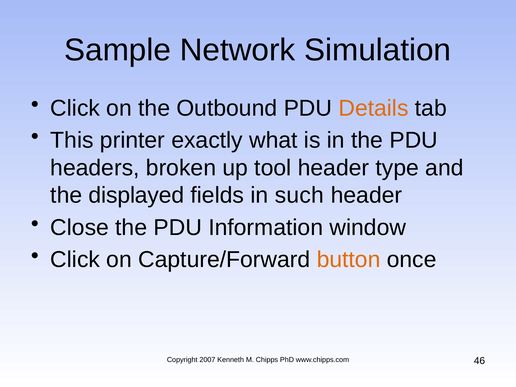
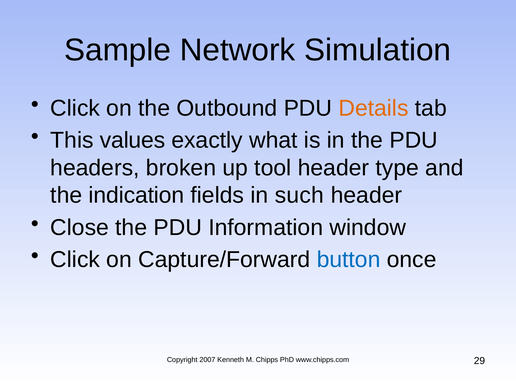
printer: printer -> values
displayed: displayed -> indication
button colour: orange -> blue
46: 46 -> 29
